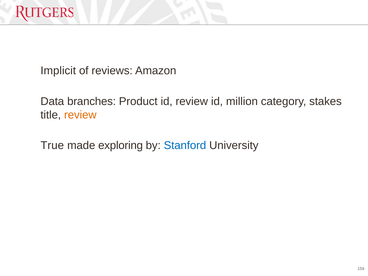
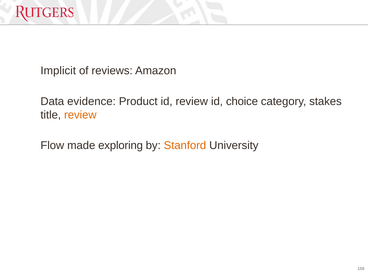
branches: branches -> evidence
million: million -> choice
True: True -> Flow
Stanford colour: blue -> orange
